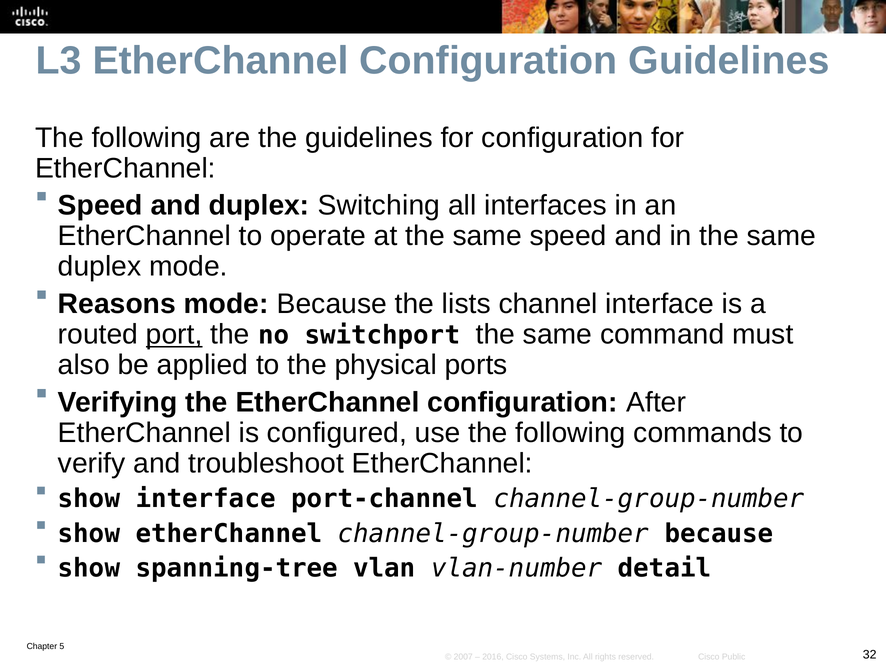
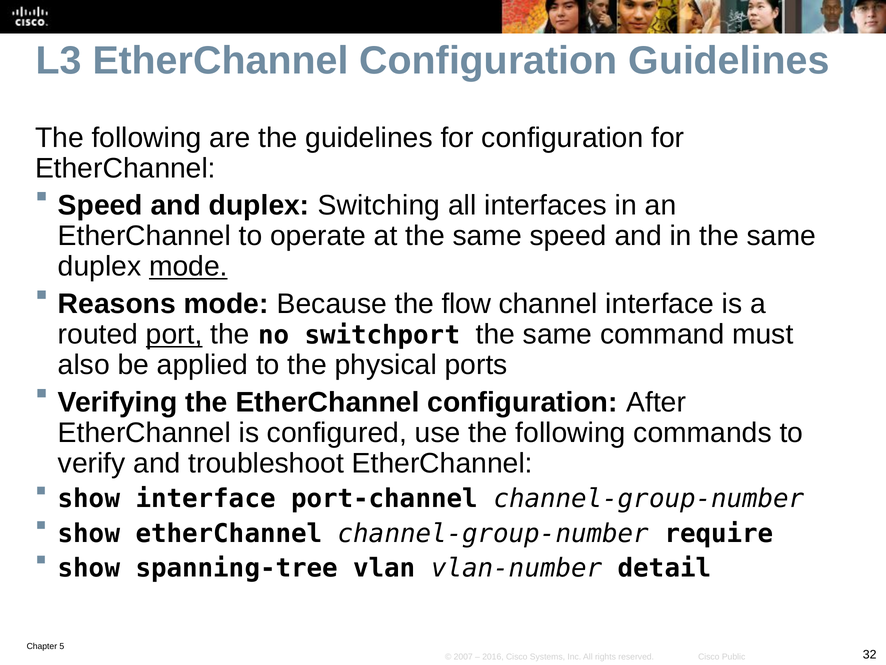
mode at (188, 266) underline: none -> present
lists: lists -> flow
channel-group-number because: because -> require
